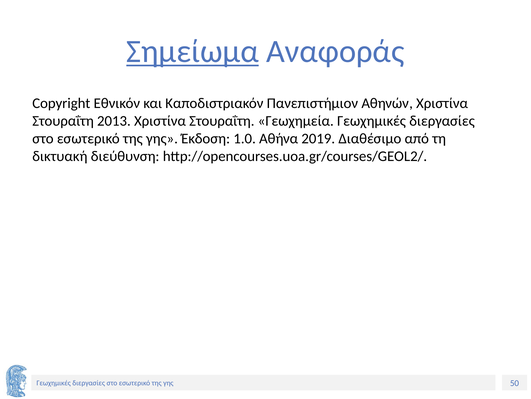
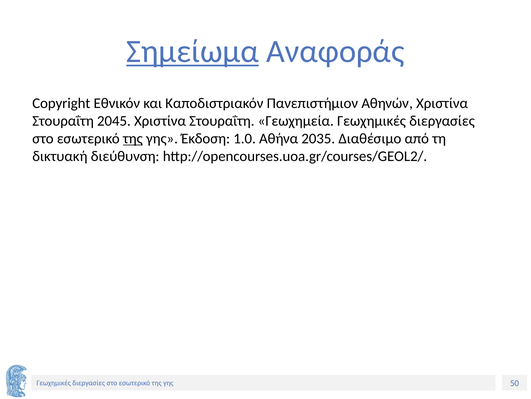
2013: 2013 -> 2045
της at (133, 138) underline: none -> present
2019: 2019 -> 2035
